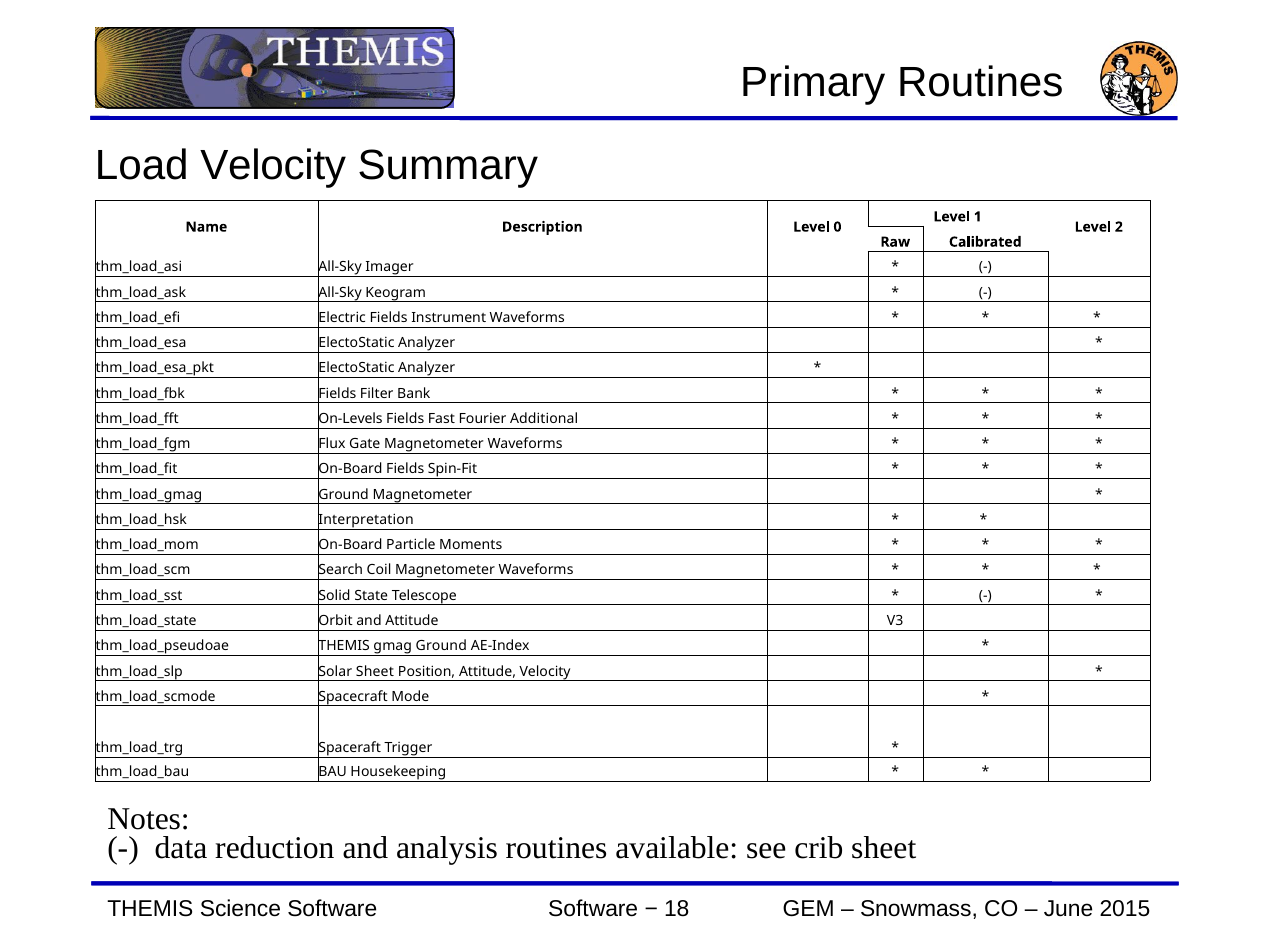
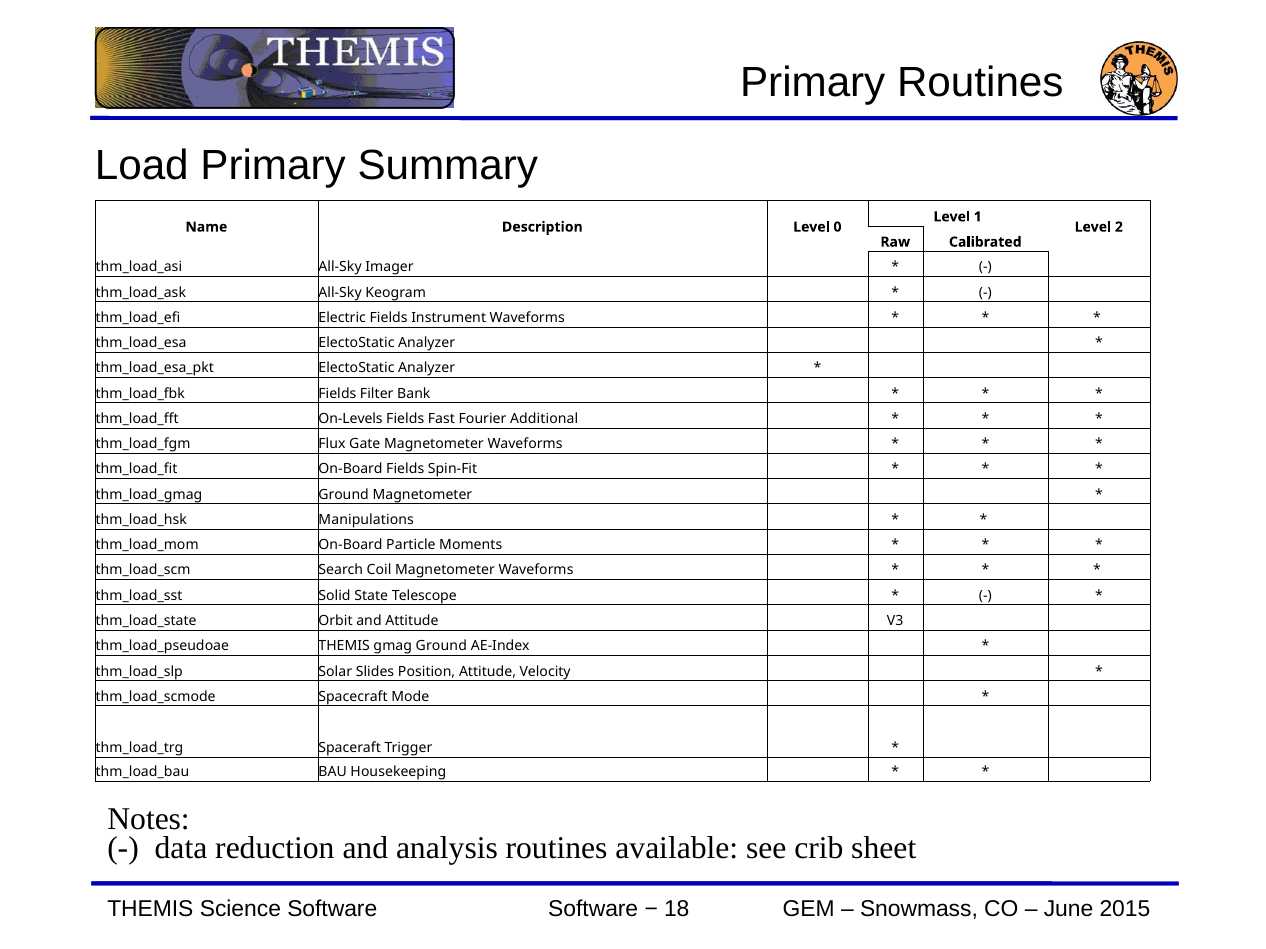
Load Velocity: Velocity -> Primary
Interpretation: Interpretation -> Manipulations
Solar Sheet: Sheet -> Slides
